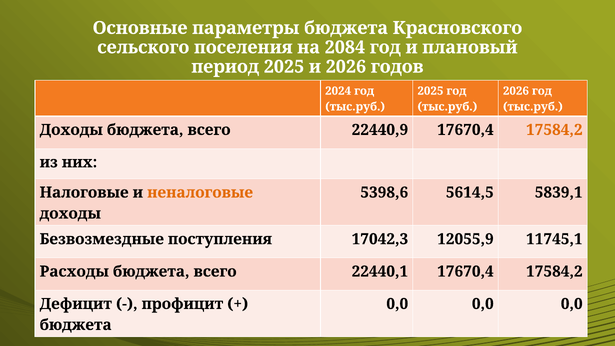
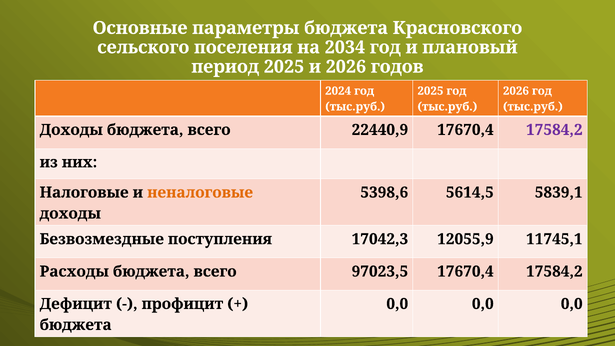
2084: 2084 -> 2034
17584,2 at (554, 130) colour: orange -> purple
22440,1: 22440,1 -> 97023,5
